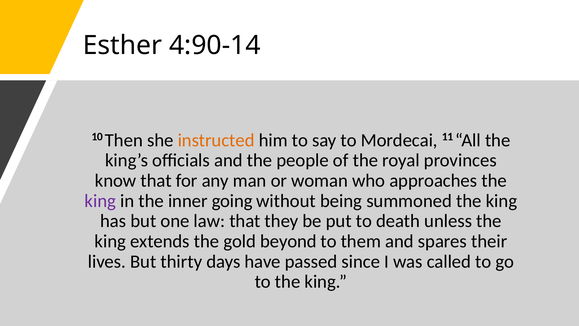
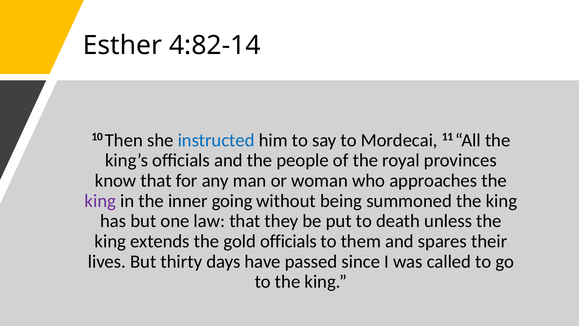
4:90-14: 4:90-14 -> 4:82-14
instructed colour: orange -> blue
gold beyond: beyond -> officials
